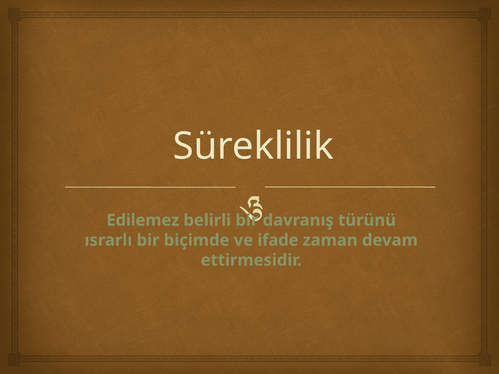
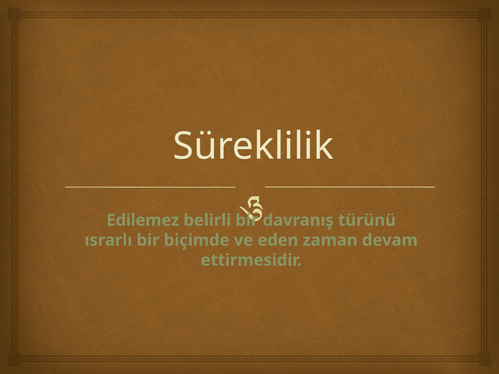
ifade: ifade -> eden
